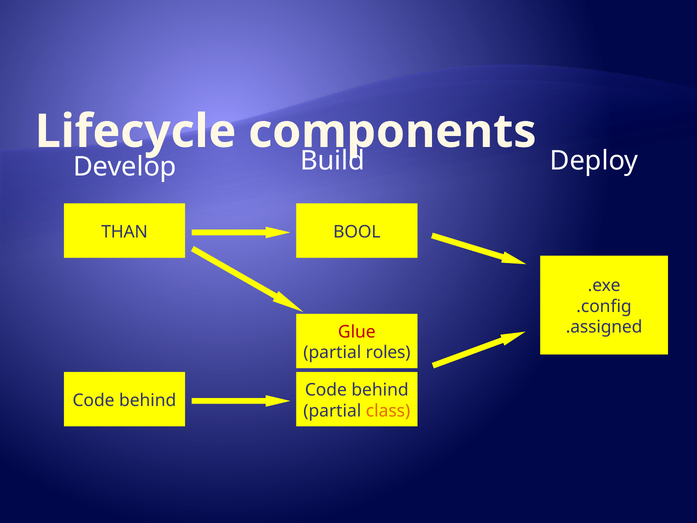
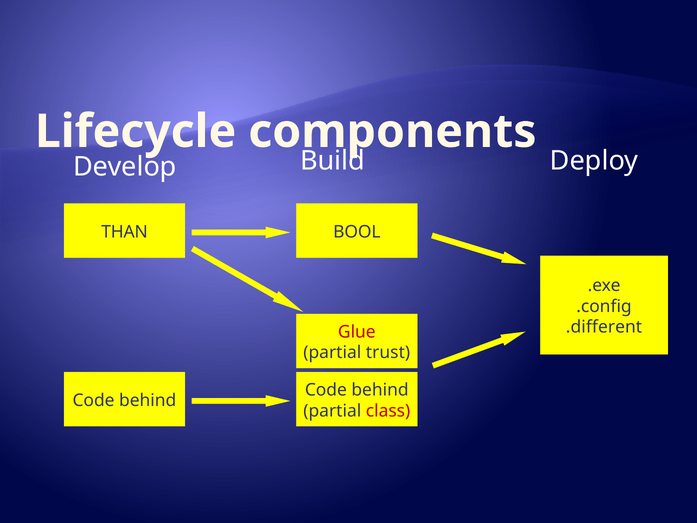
.assigned: .assigned -> .different
roles: roles -> trust
class colour: orange -> red
